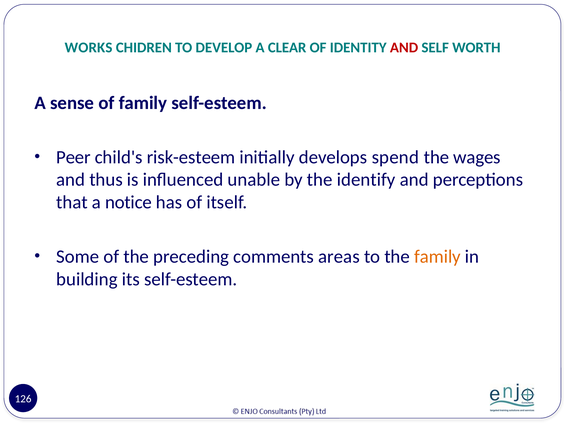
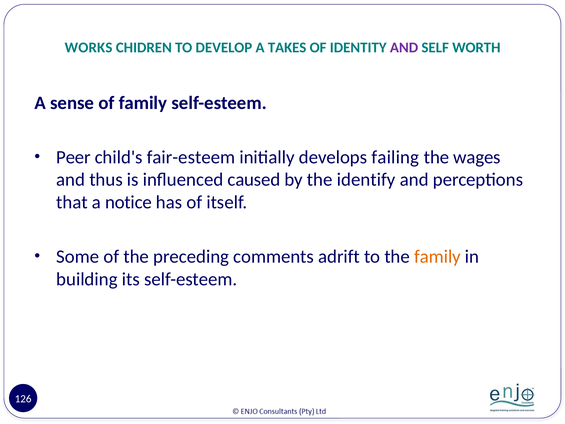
CLEAR: CLEAR -> TAKES
AND at (404, 48) colour: red -> purple
risk-esteem: risk-esteem -> fair-esteem
spend: spend -> failing
unable: unable -> caused
areas: areas -> adrift
